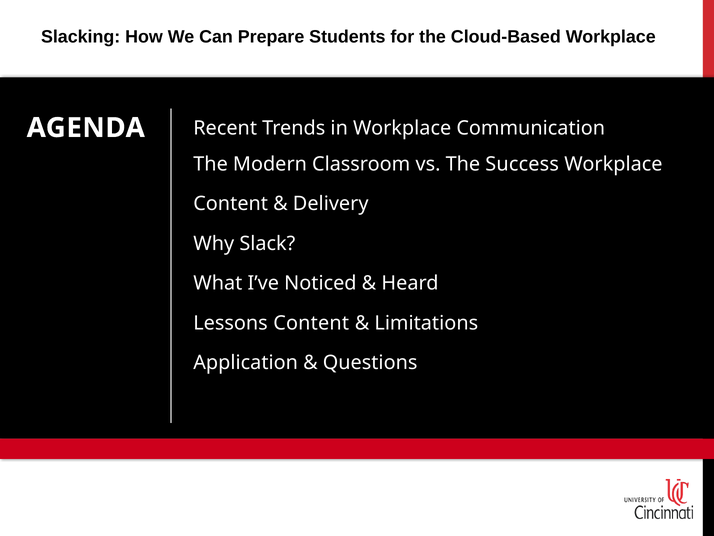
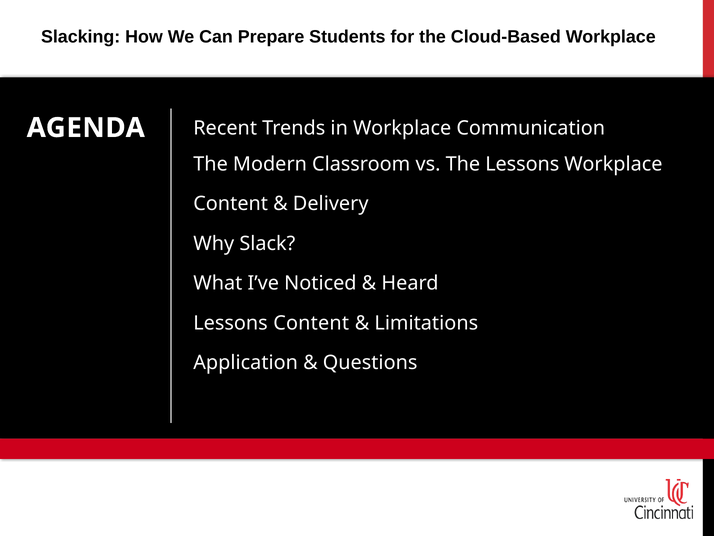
The Success: Success -> Lessons
